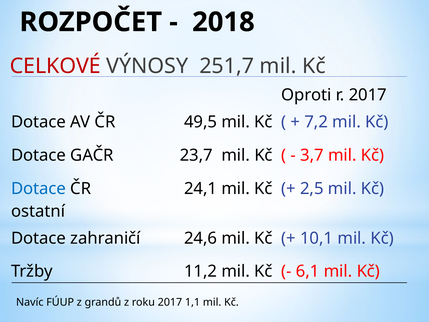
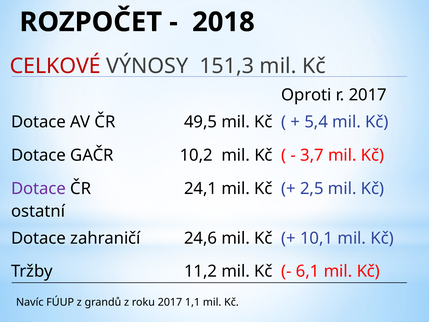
251,7: 251,7 -> 151,3
7,2: 7,2 -> 5,4
23,7: 23,7 -> 10,2
Dotace at (39, 188) colour: blue -> purple
